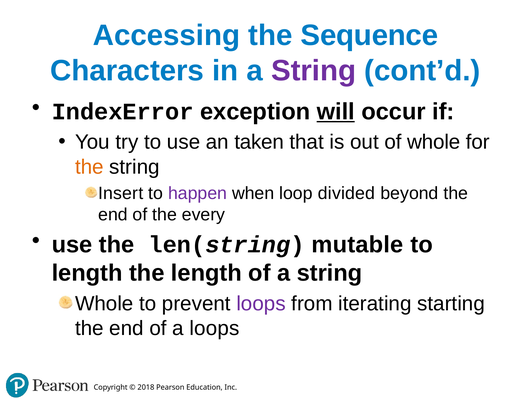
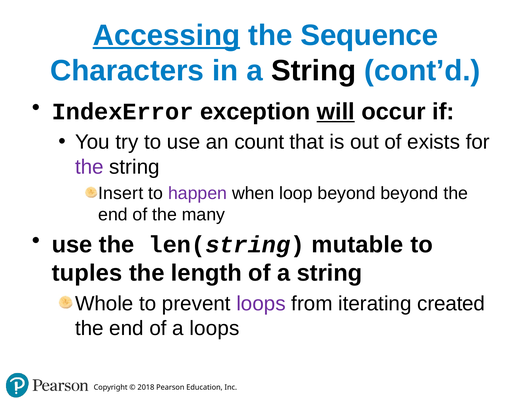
Accessing underline: none -> present
String at (314, 71) colour: purple -> black
taken: taken -> count
of whole: whole -> exists
the at (89, 167) colour: orange -> purple
loop divided: divided -> beyond
every: every -> many
length at (87, 273): length -> tuples
starting: starting -> created
